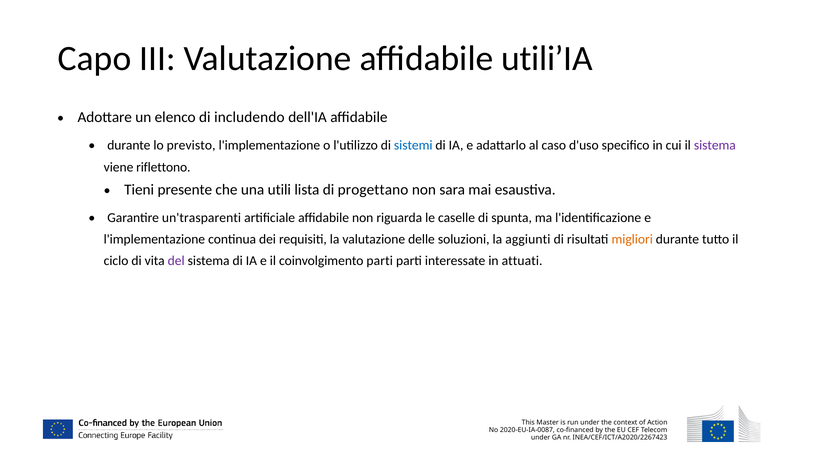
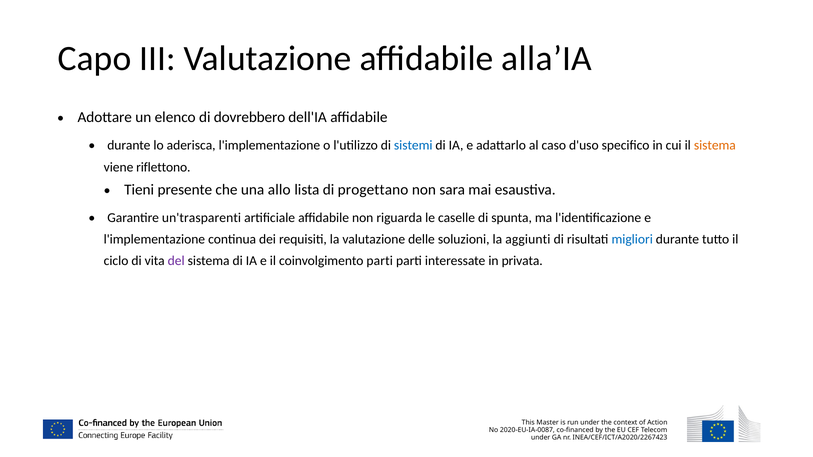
utili’IA: utili’IA -> alla’IA
includendo: includendo -> dovrebbero
previsto: previsto -> aderisca
sistema at (715, 146) colour: purple -> orange
utili: utili -> allo
migliori colour: orange -> blue
attuati: attuati -> privata
